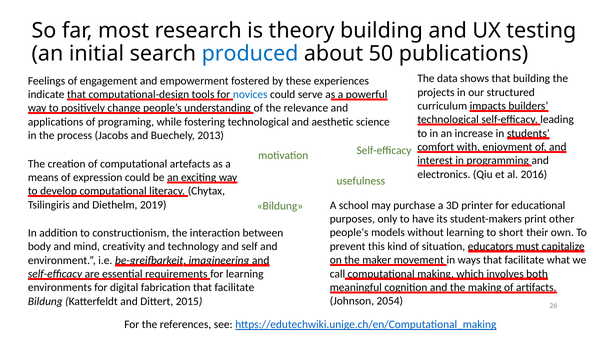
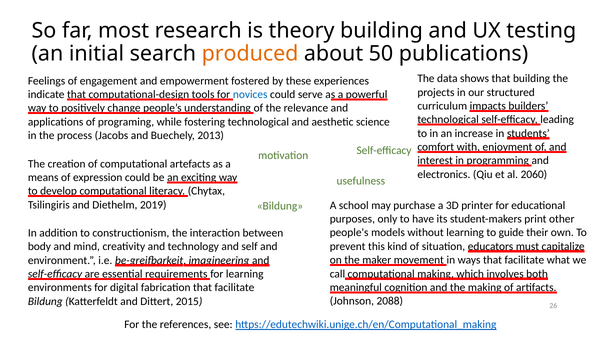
produced colour: blue -> orange
2016: 2016 -> 2060
short: short -> guide
2054: 2054 -> 2088
